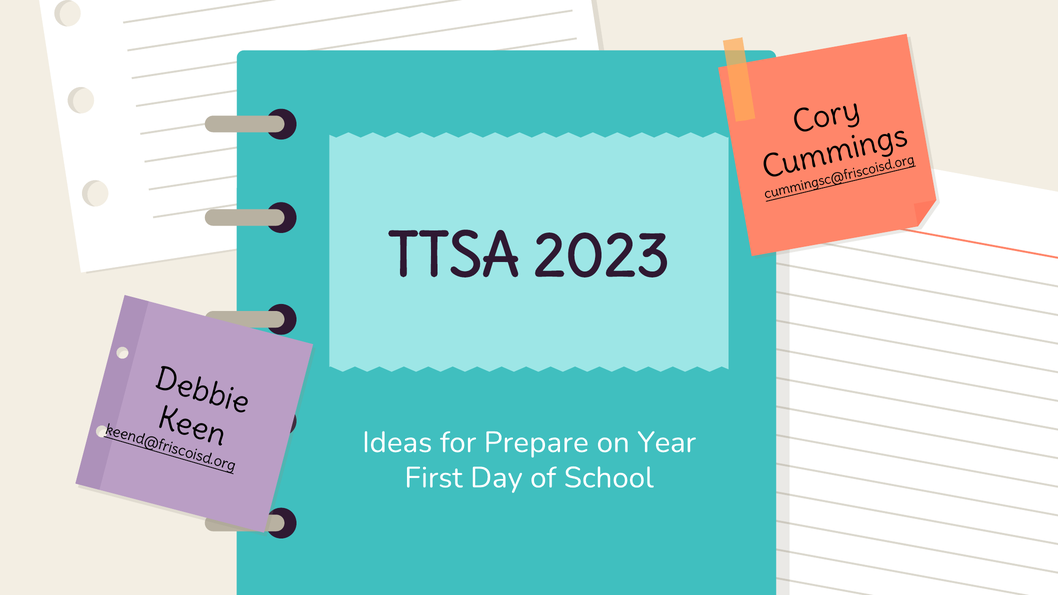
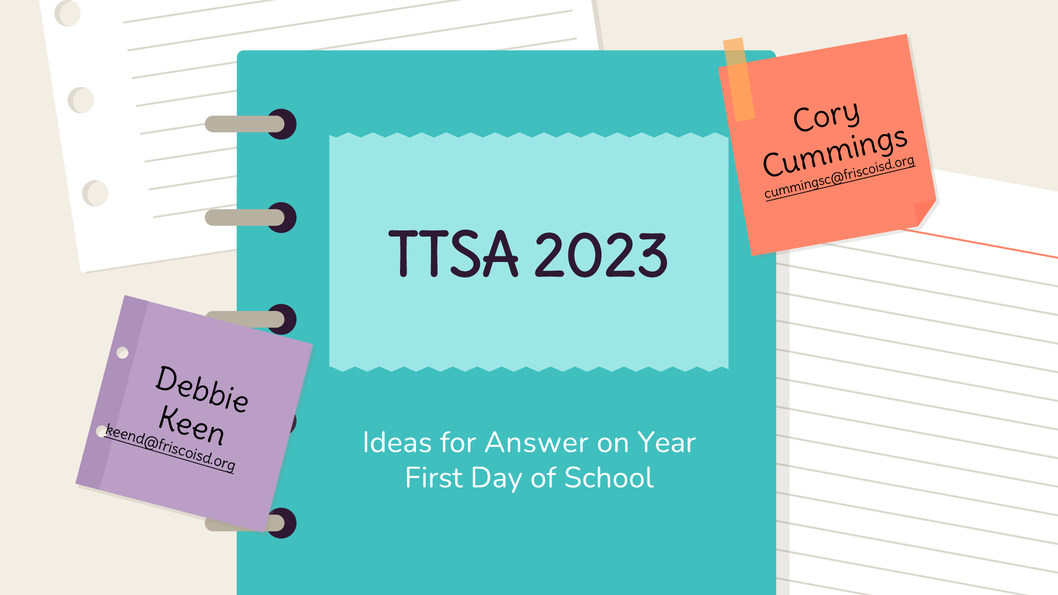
Prepare: Prepare -> Answer
